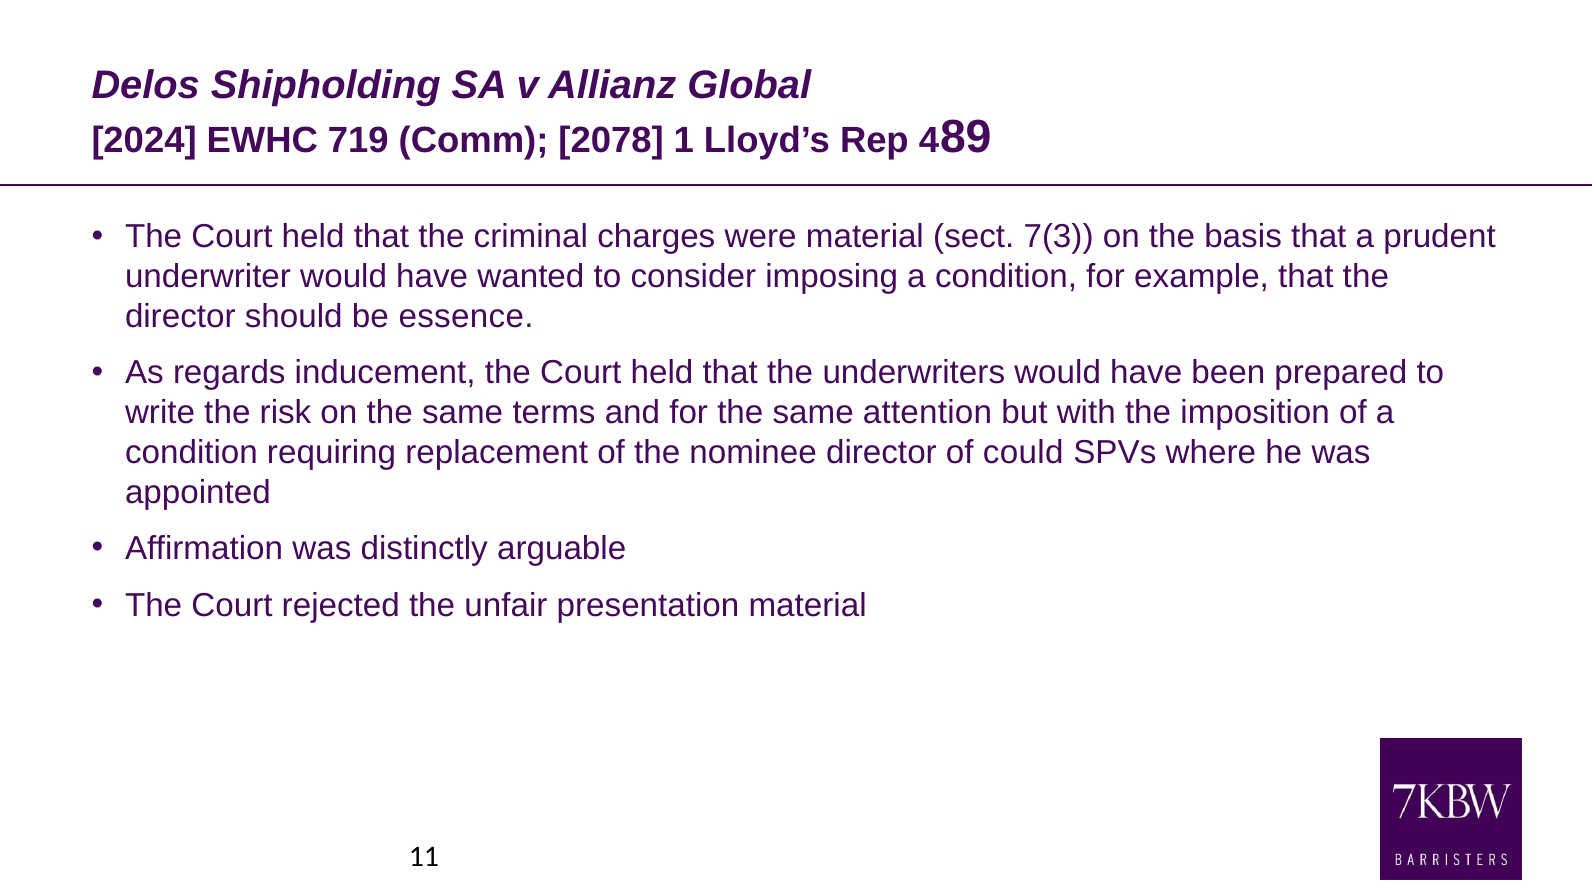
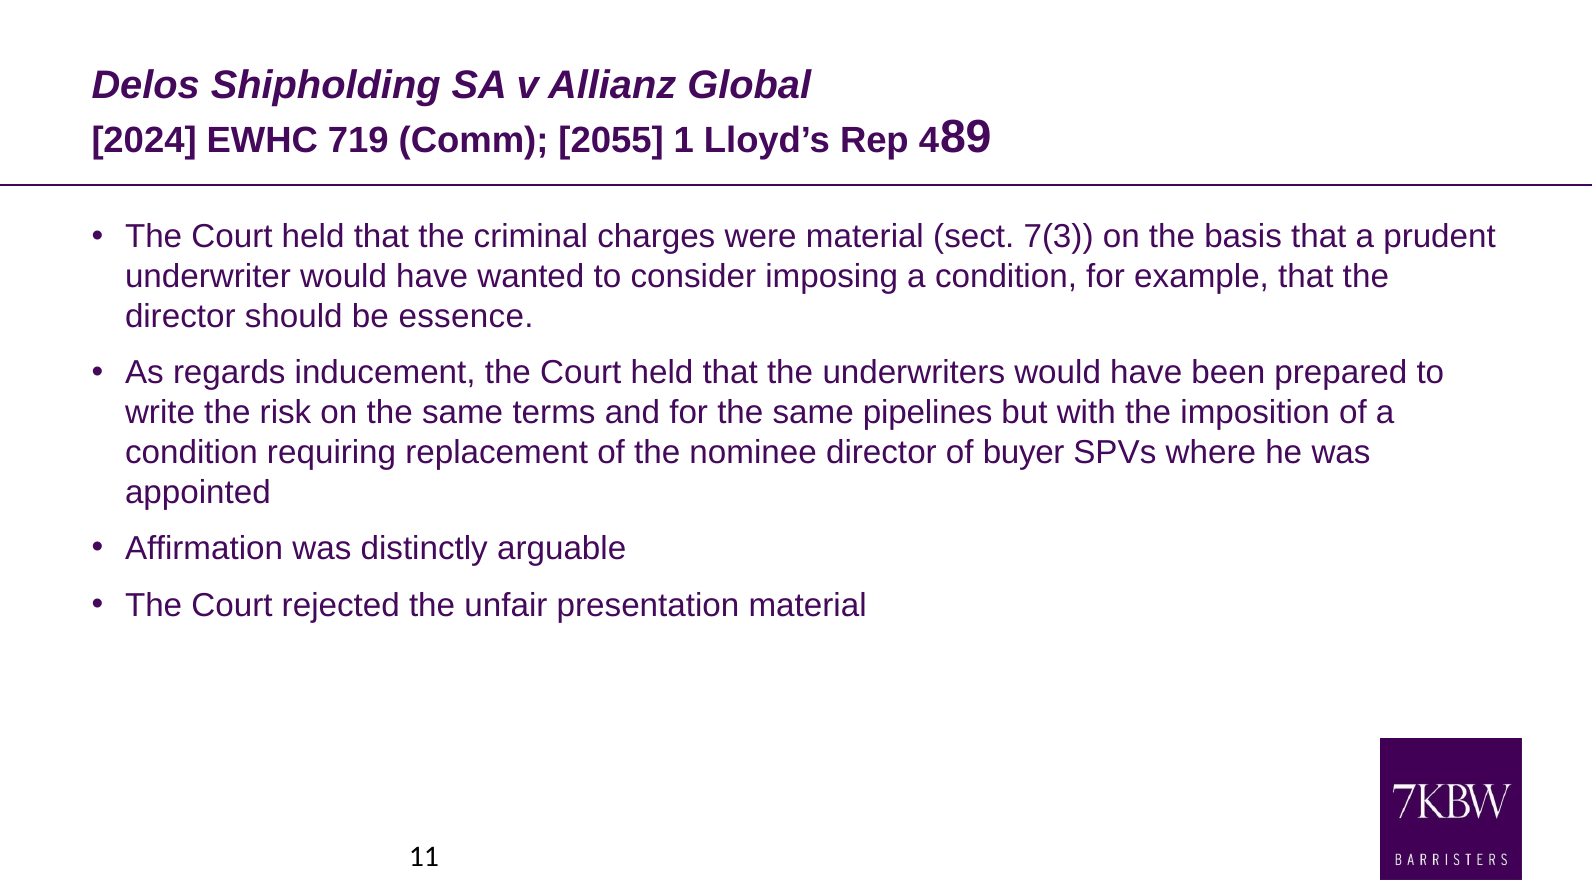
2078: 2078 -> 2055
attention: attention -> pipelines
could: could -> buyer
